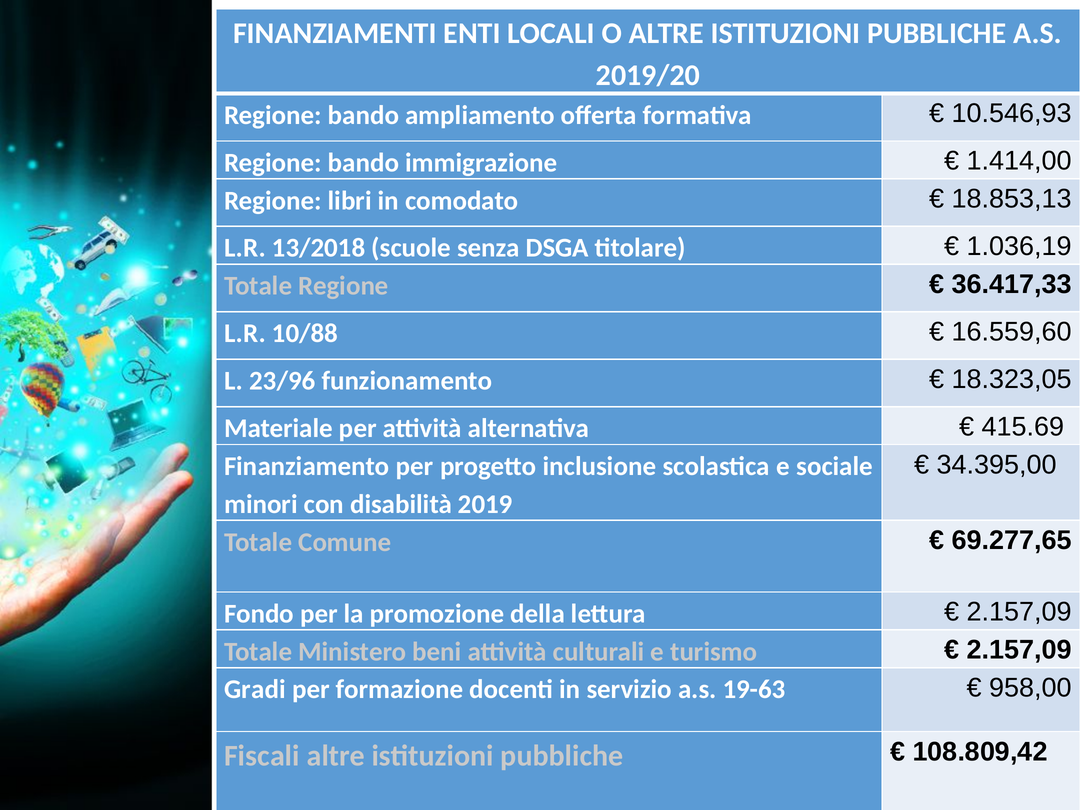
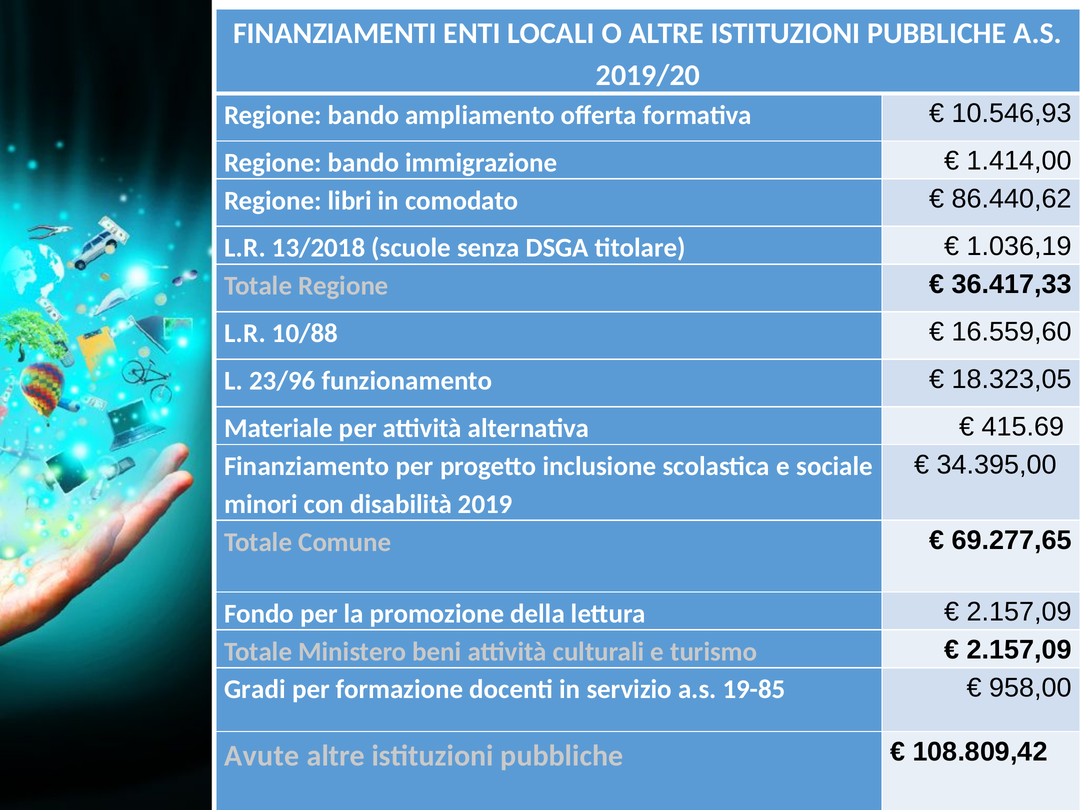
18.853,13: 18.853,13 -> 86.440,62
19-63: 19-63 -> 19-85
Fiscali: Fiscali -> Avute
